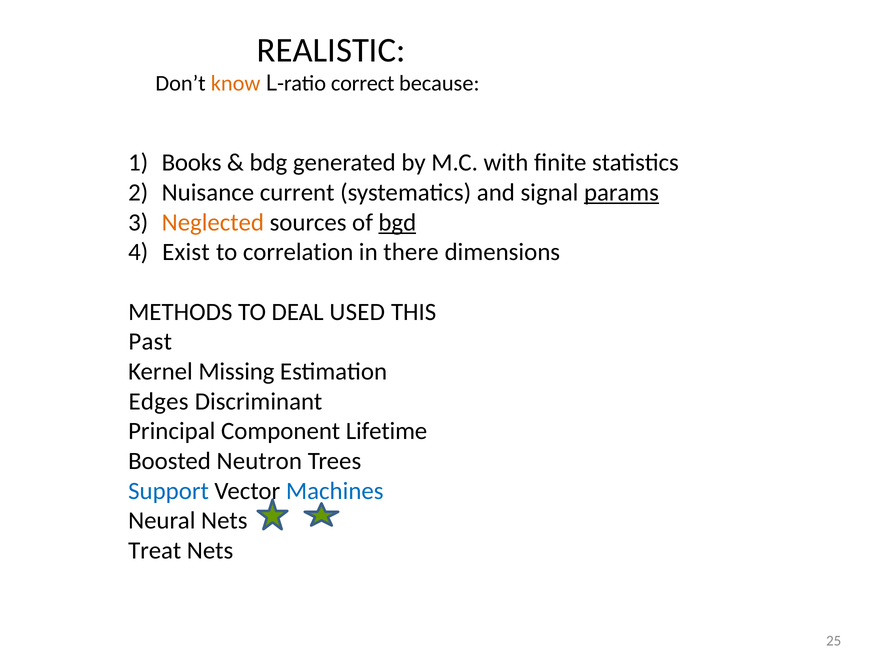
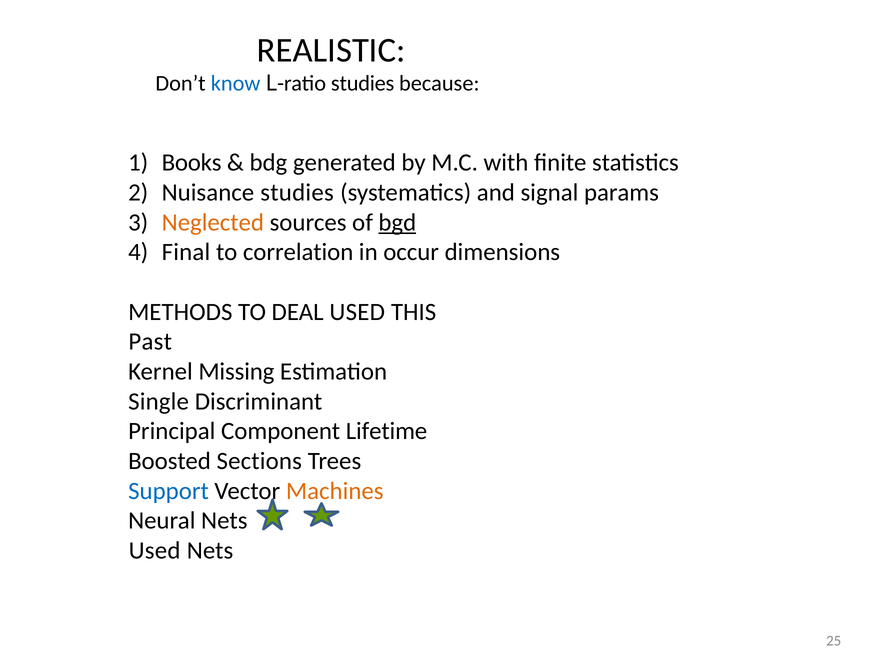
know colour: orange -> blue
correct at (363, 84): correct -> studies
Nuisance current: current -> studies
params underline: present -> none
Exist: Exist -> Final
there: there -> occur
Edges: Edges -> Single
Neutron: Neutron -> Sections
Machines colour: blue -> orange
Treat at (155, 551): Treat -> Used
